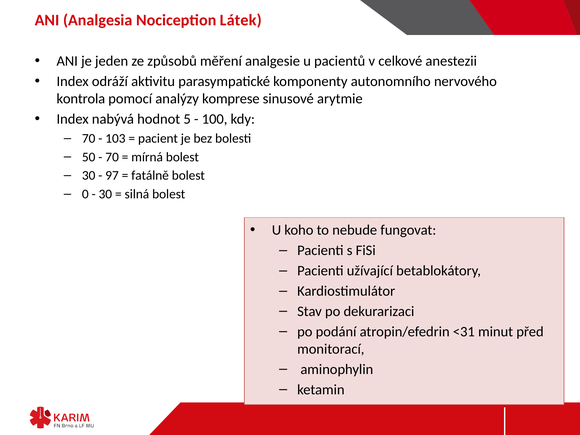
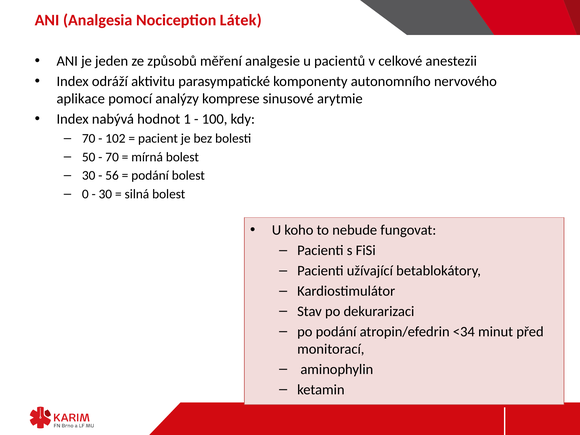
kontrola: kontrola -> aplikace
5: 5 -> 1
103: 103 -> 102
97: 97 -> 56
fatálně at (150, 176): fatálně -> podání
<31: <31 -> <34
